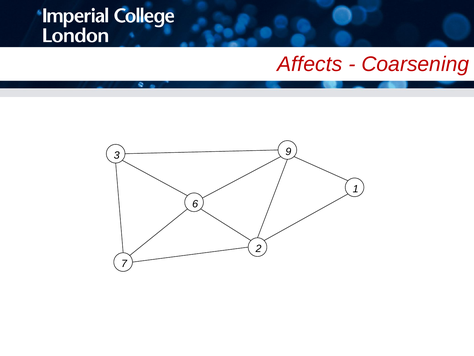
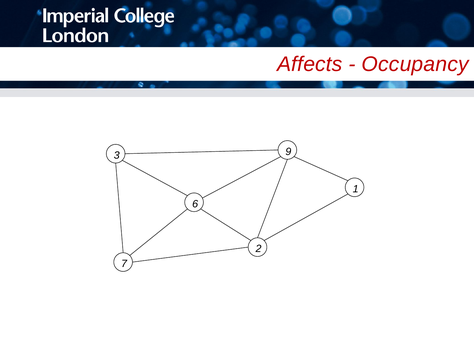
Coarsening: Coarsening -> Occupancy
